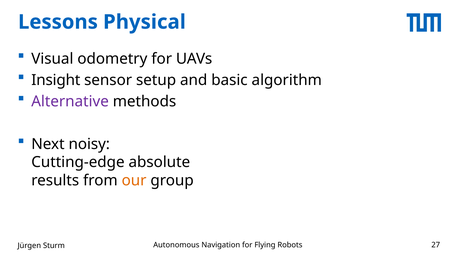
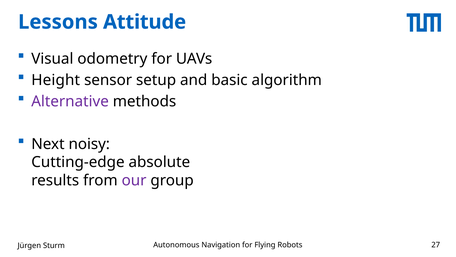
Physical: Physical -> Attitude
Insight: Insight -> Height
our colour: orange -> purple
